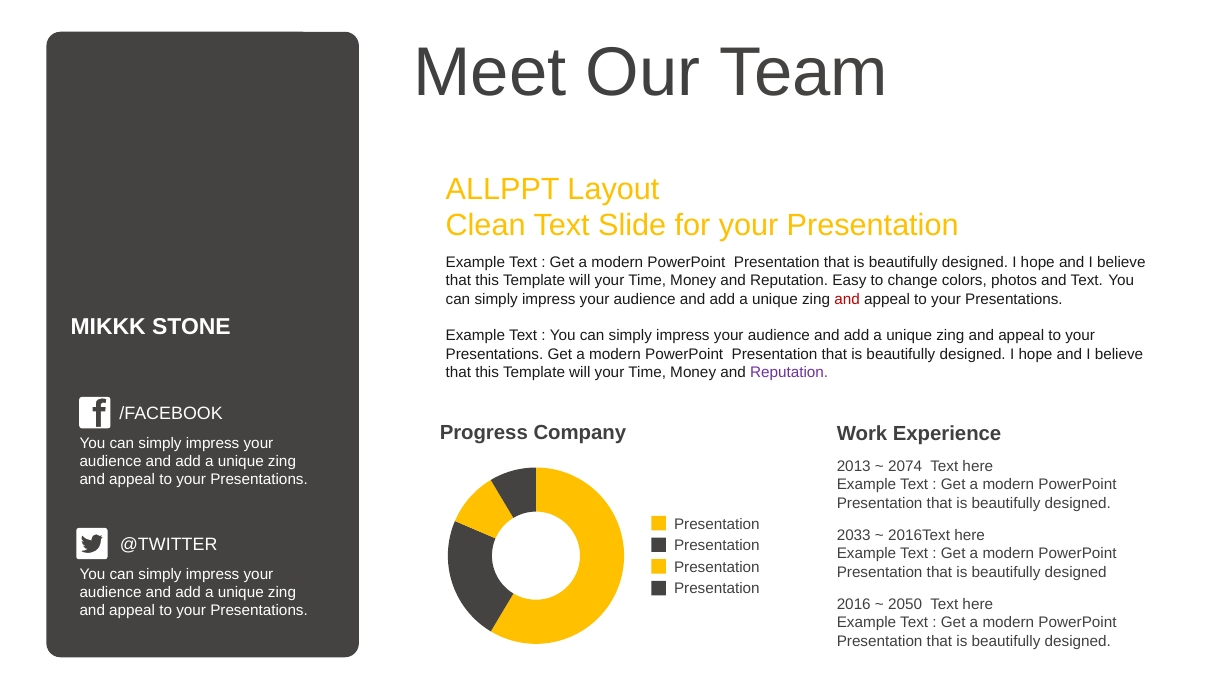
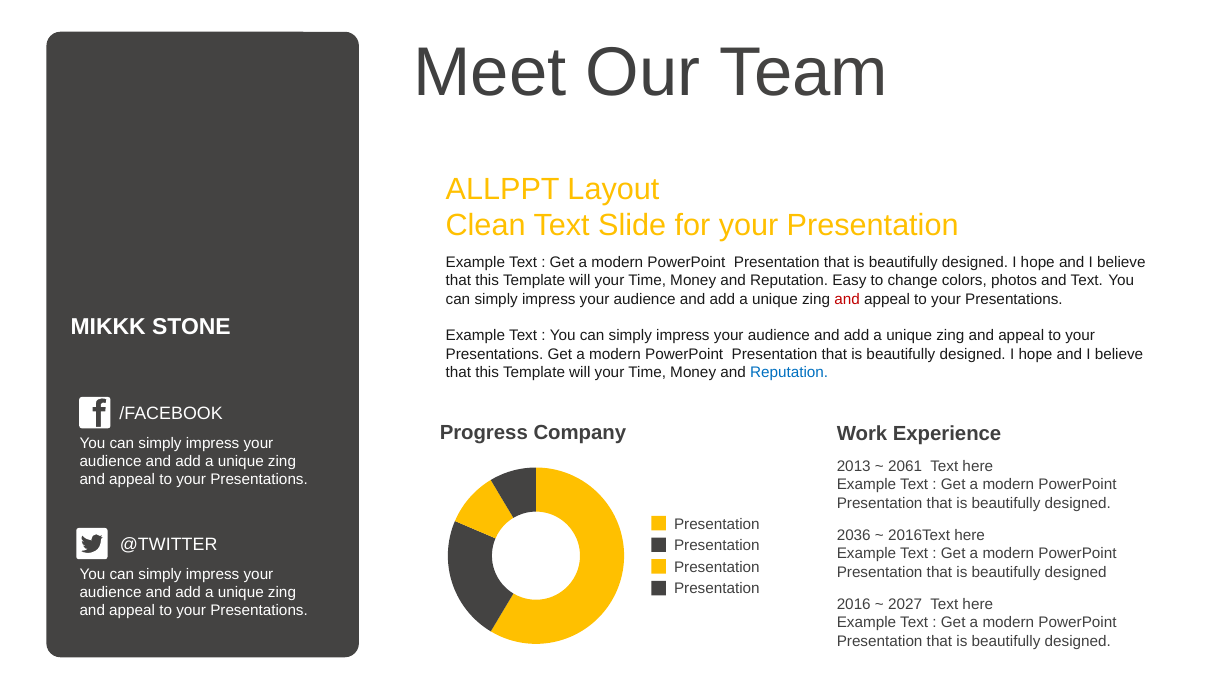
Reputation at (789, 372) colour: purple -> blue
2074: 2074 -> 2061
2033: 2033 -> 2036
2050: 2050 -> 2027
